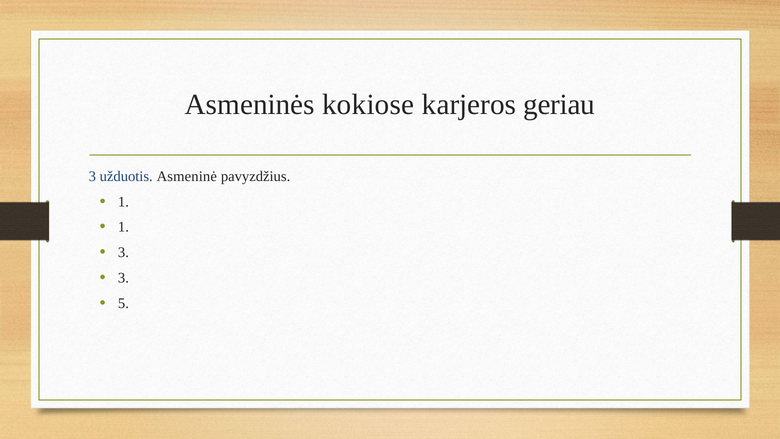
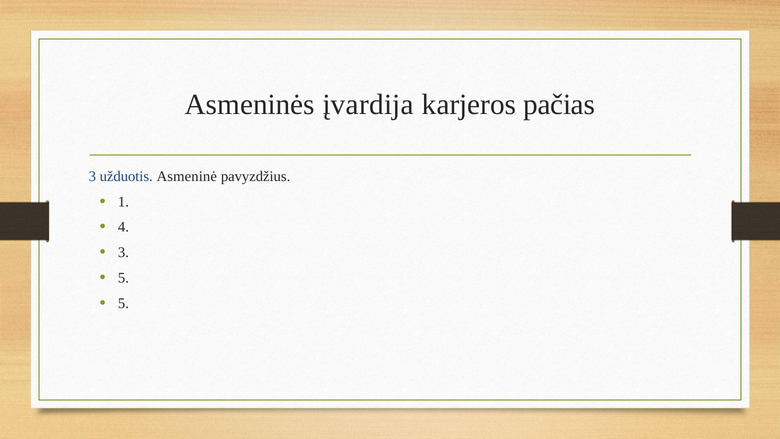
kokiose: kokiose -> įvardija
geriau: geriau -> pačias
1 at (123, 227): 1 -> 4
3 at (123, 278): 3 -> 5
